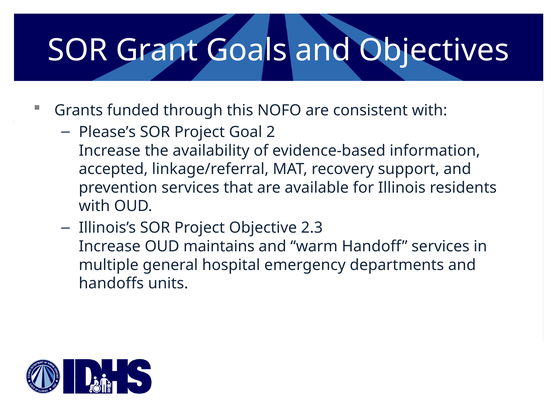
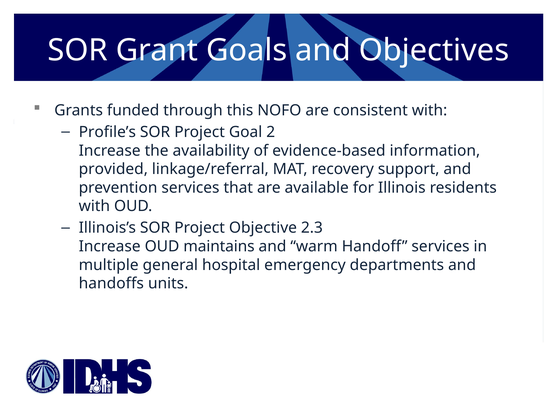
Please’s: Please’s -> Profile’s
accepted: accepted -> provided
